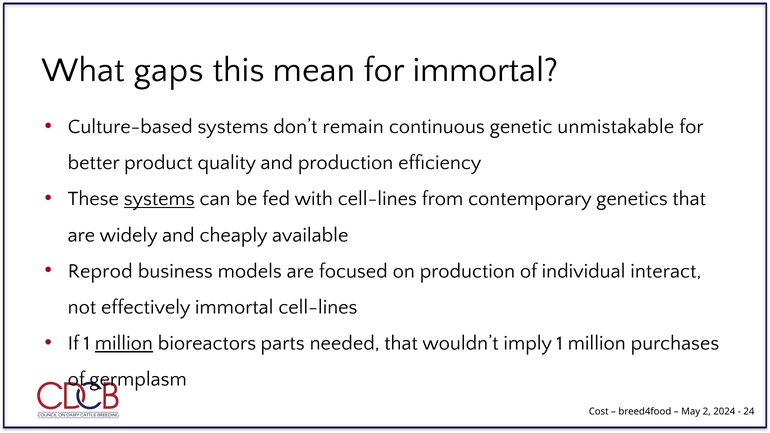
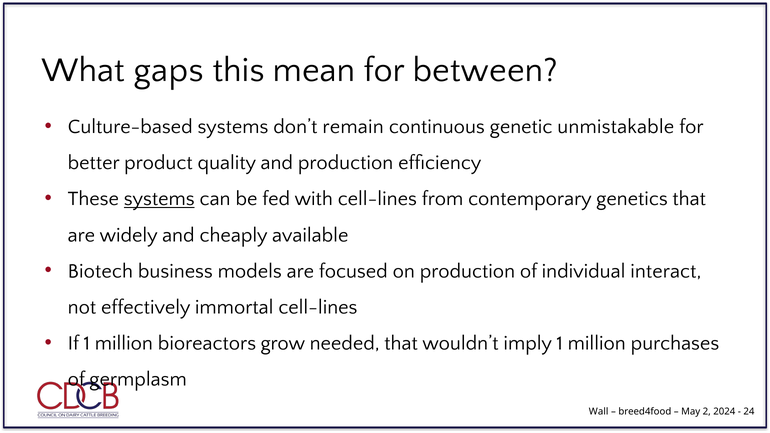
for immortal: immortal -> between
Reprod: Reprod -> Biotech
million at (124, 344) underline: present -> none
parts: parts -> grow
Cost: Cost -> Wall
